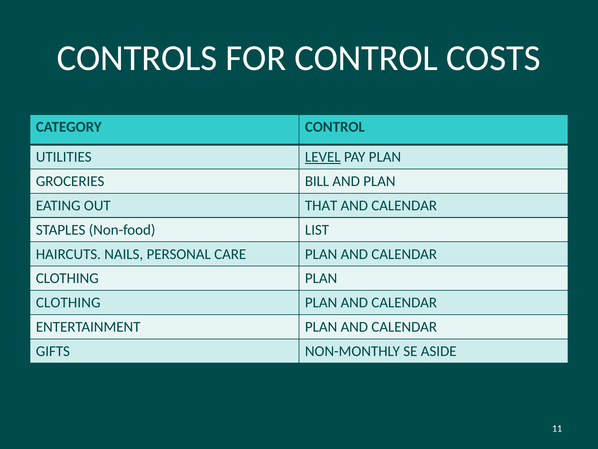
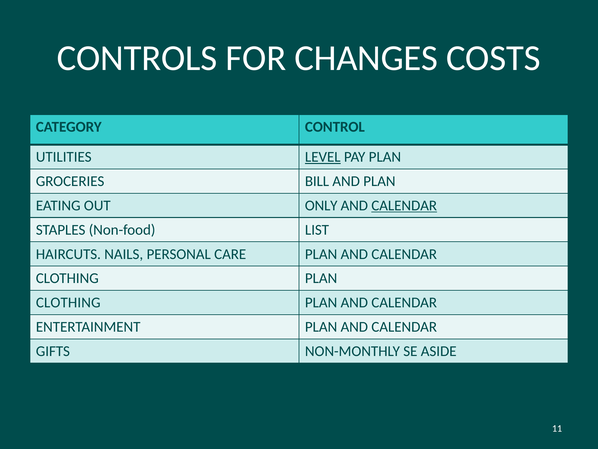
FOR CONTROL: CONTROL -> CHANGES
THAT: THAT -> ONLY
CALENDAR at (404, 205) underline: none -> present
